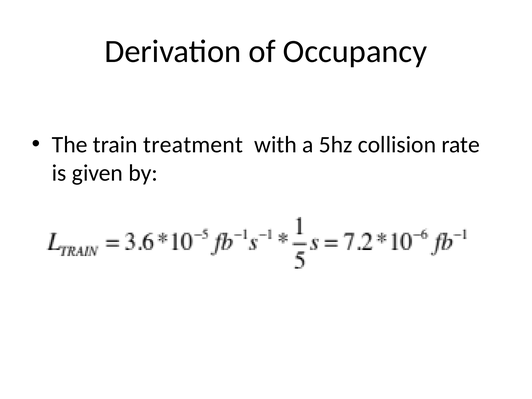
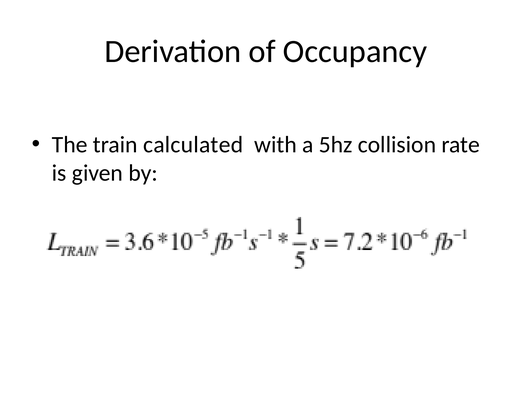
treatment: treatment -> calculated
